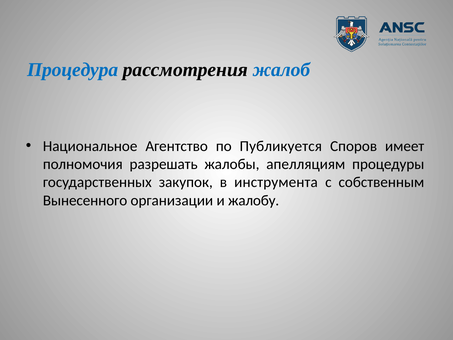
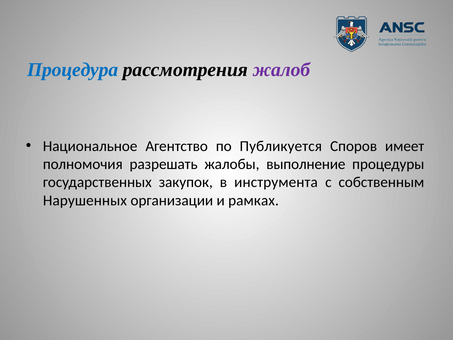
жалоб colour: blue -> purple
апелляциям: апелляциям -> выполнение
Вынесенного: Вынесенного -> Нарушенных
жалобу: жалобу -> рамках
